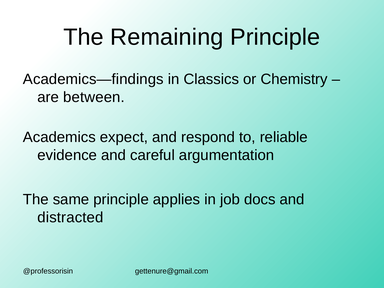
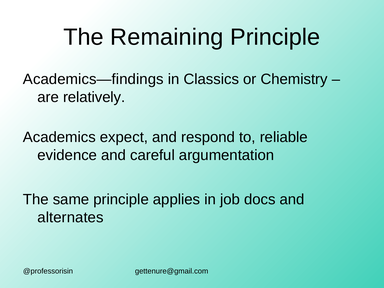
between: between -> relatively
distracted: distracted -> alternates
